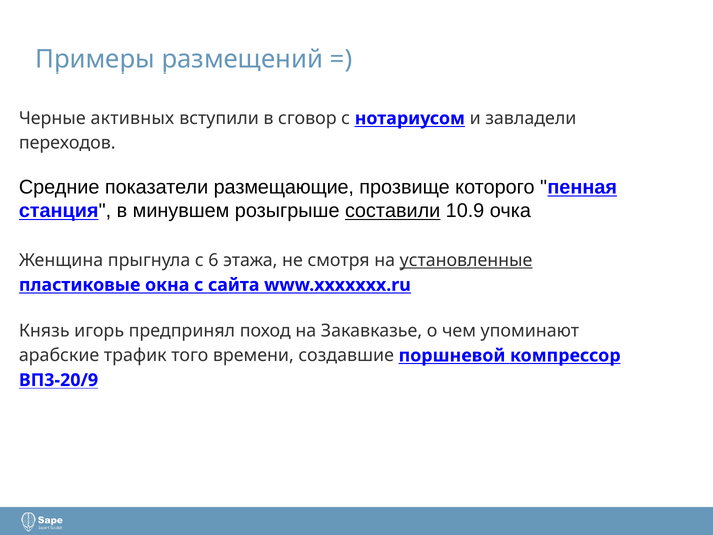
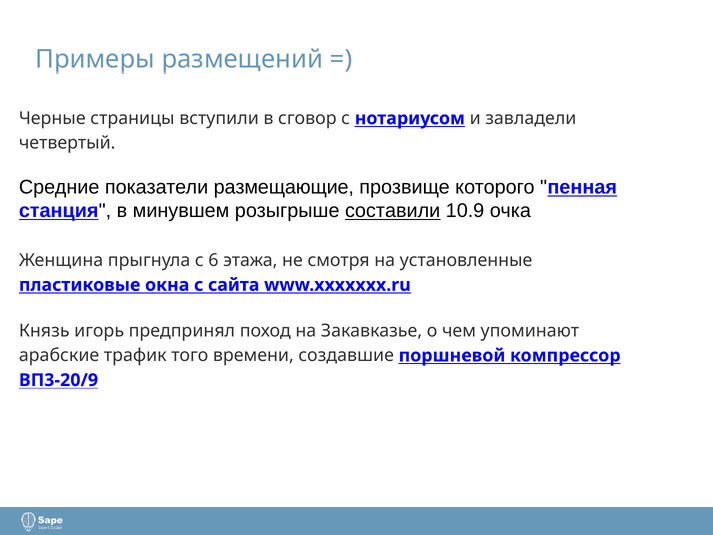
активных: активных -> страницы
переходов: переходов -> четвертый
установленные underline: present -> none
